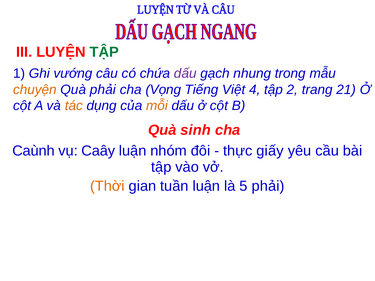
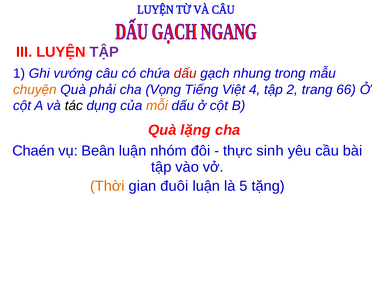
TẬP at (104, 52) colour: green -> purple
dấu at (185, 73) colour: purple -> red
21: 21 -> 66
tác colour: orange -> black
sinh: sinh -> lặng
Caùnh: Caùnh -> Chaén
Caây: Caây -> Beân
giấy: giấy -> sinh
tuần: tuần -> đuôi
5 phải: phải -> tặng
